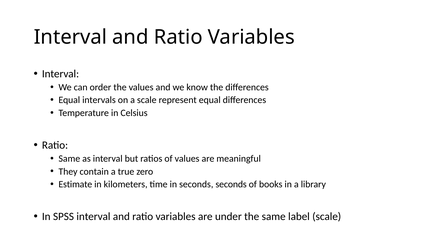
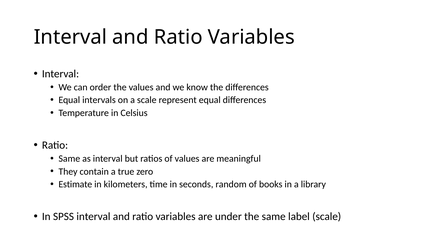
seconds seconds: seconds -> random
